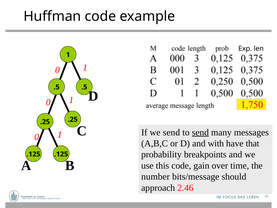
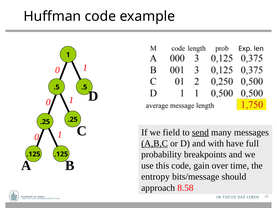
we send: send -> field
A,B,C underline: none -> present
that: that -> full
number: number -> entropy
2.46: 2.46 -> 8.58
